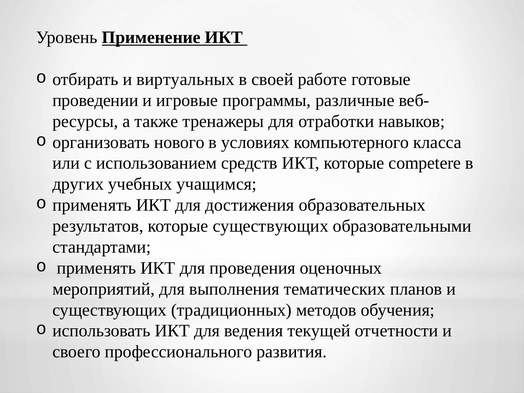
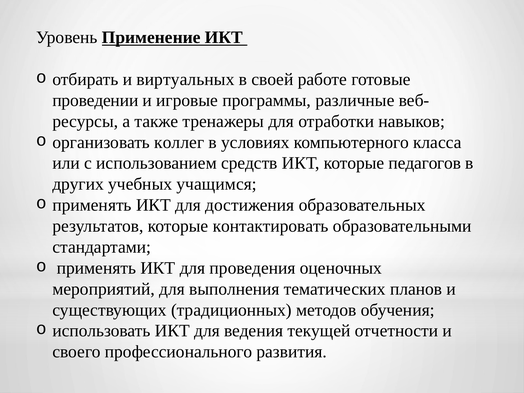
нового: нового -> коллег
competere: competere -> педагогов
которые существующих: существующих -> контактировать
